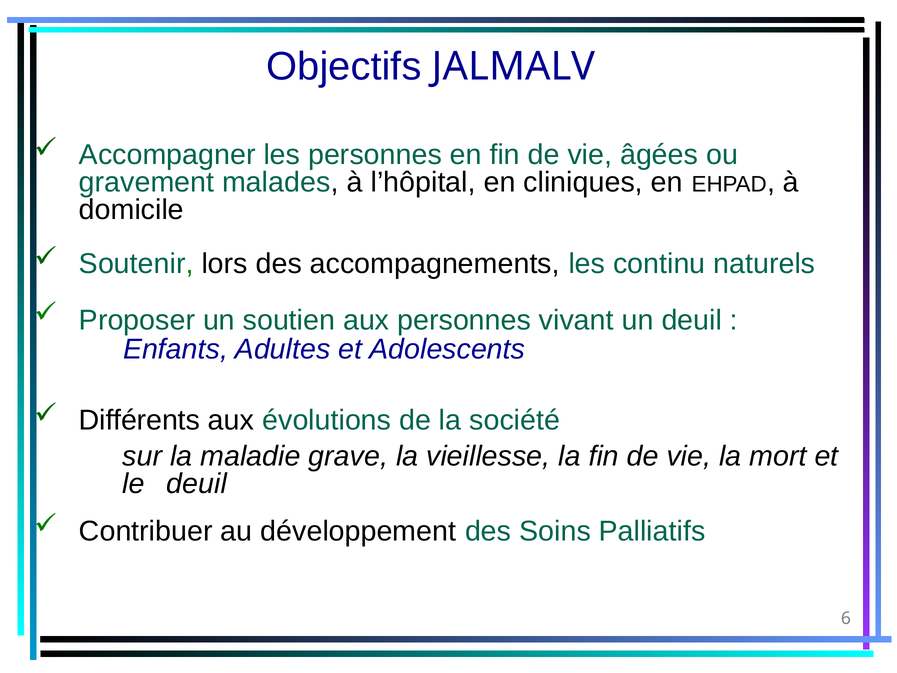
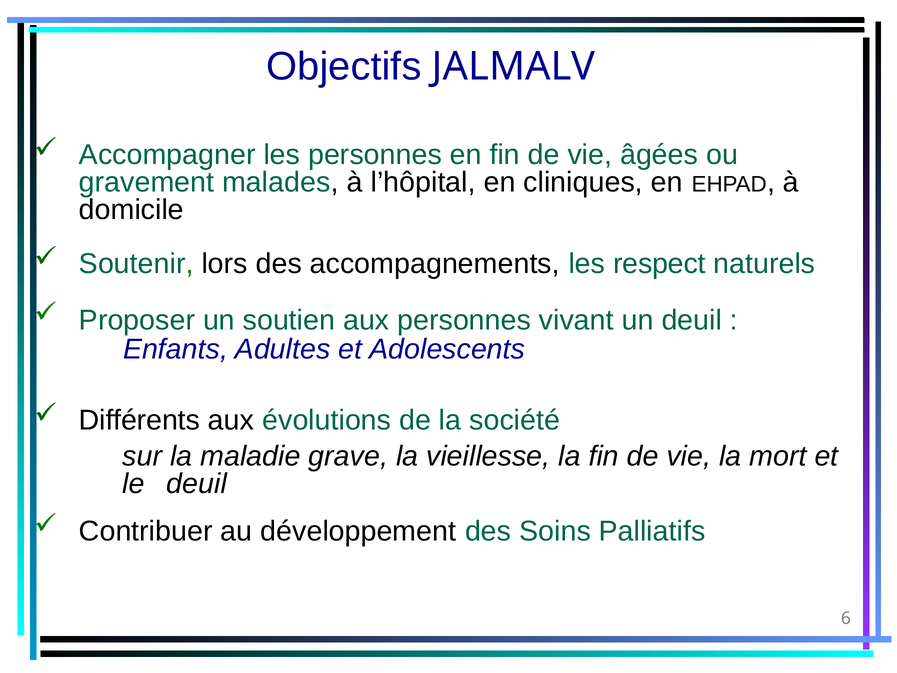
continu: continu -> respect
